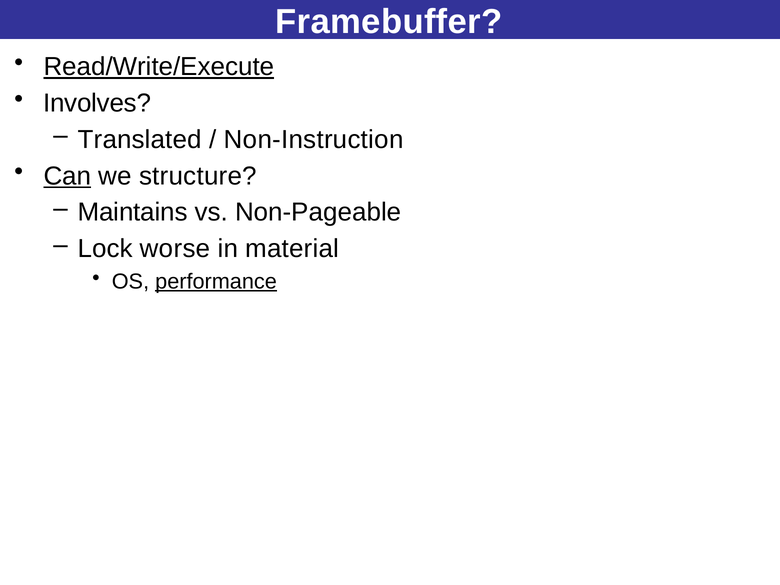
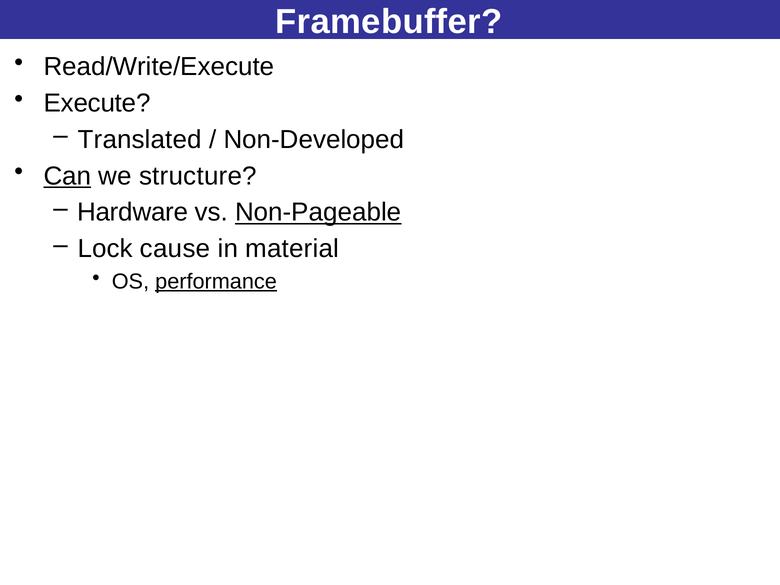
Read/Write/Execute underline: present -> none
Involves: Involves -> Execute
Non-Instruction: Non-Instruction -> Non-Developed
Maintains: Maintains -> Hardware
Non-Pageable underline: none -> present
worse: worse -> cause
